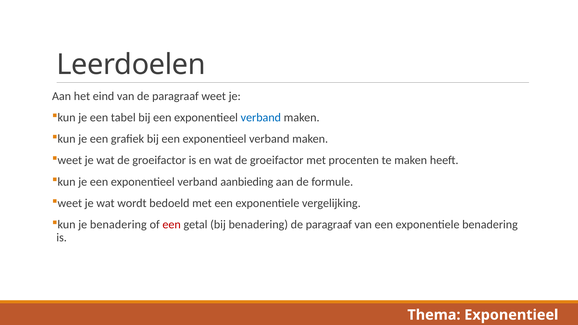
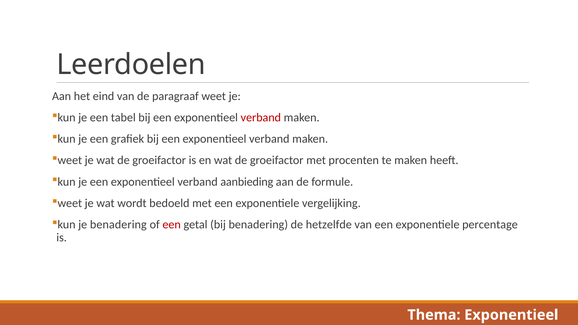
verband at (261, 118) colour: blue -> red
benadering de paragraaf: paragraaf -> hetzelfde
exponentiele benadering: benadering -> percentage
